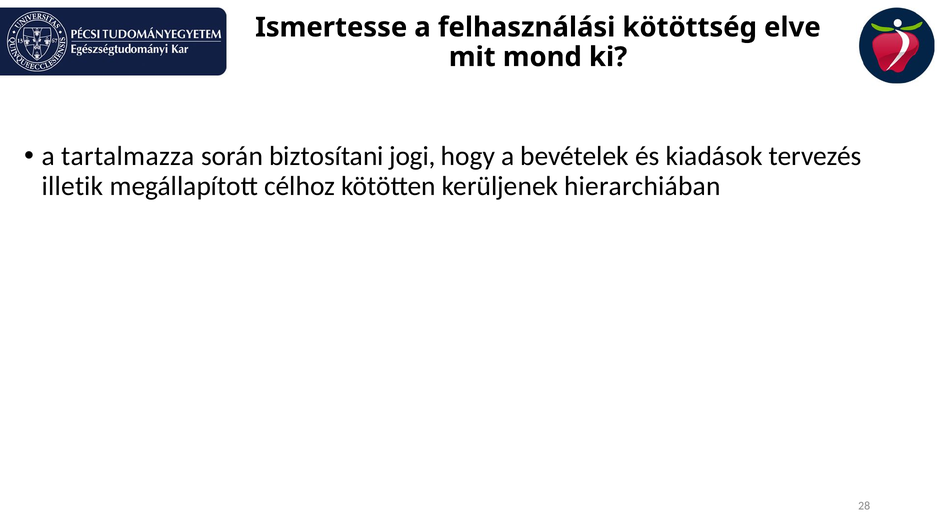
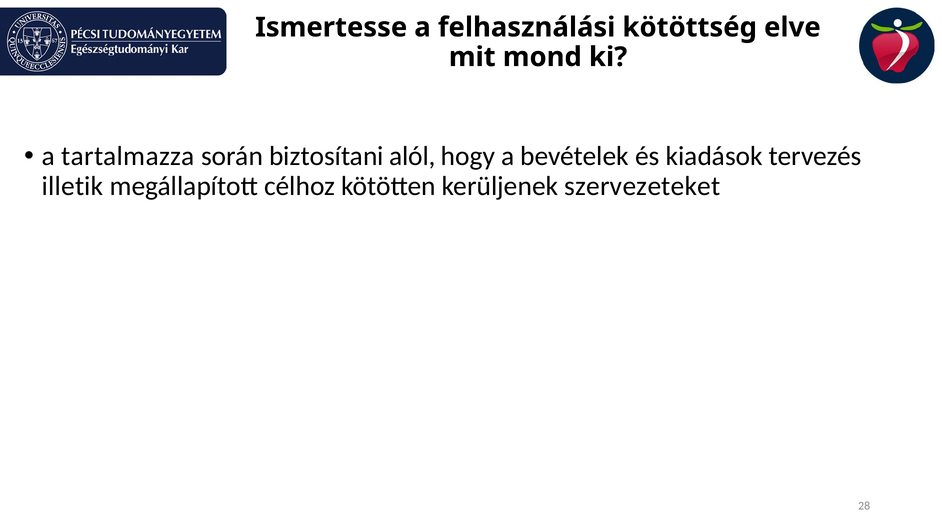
jogi: jogi -> alól
hierarchiában: hierarchiában -> szervezeteket
